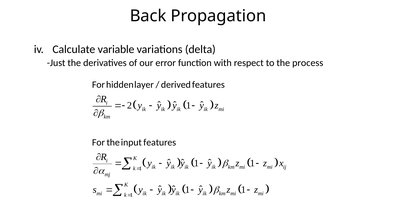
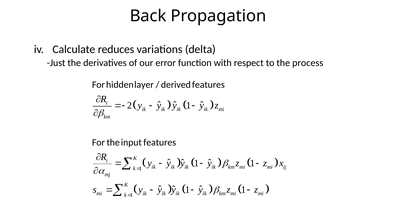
variable: variable -> reduces
